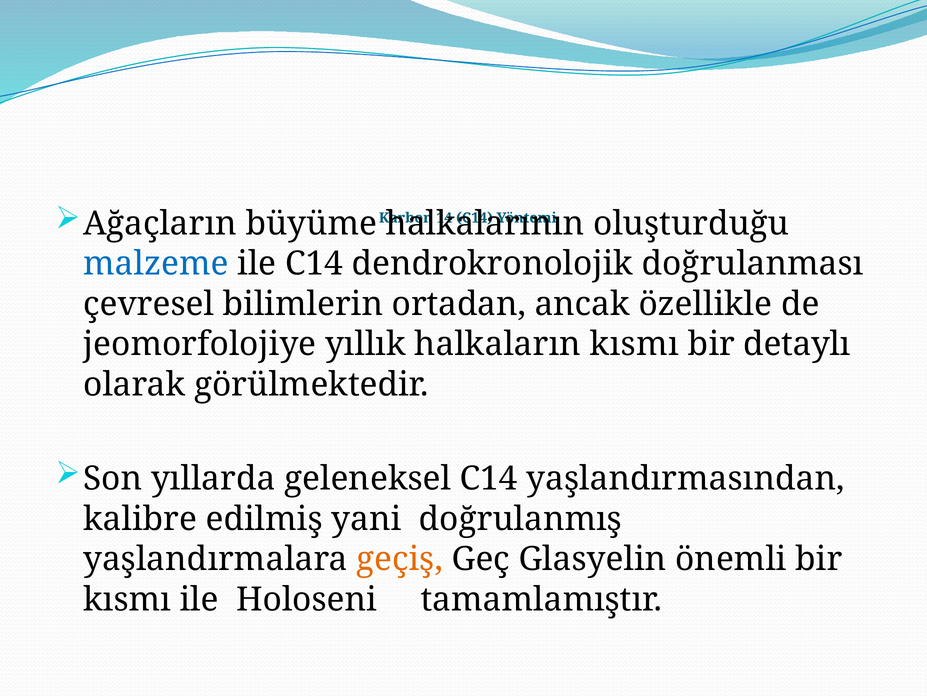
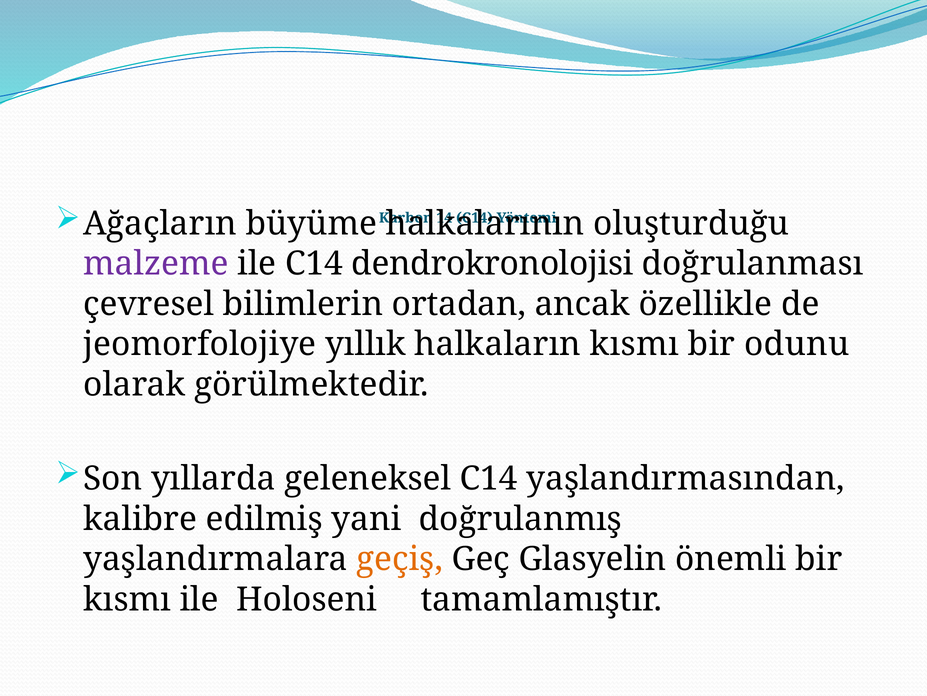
malzeme colour: blue -> purple
dendrokronolojik: dendrokronolojik -> dendrokronolojisi
detaylı: detaylı -> odunu
